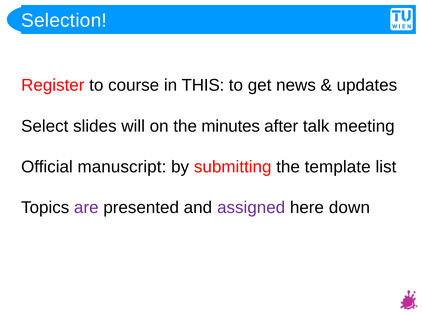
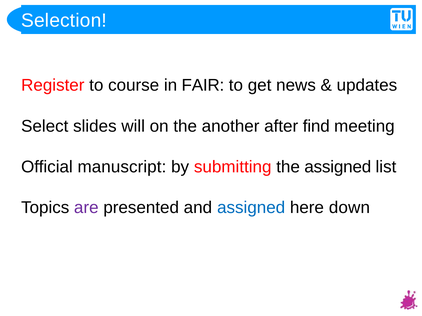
THIS: THIS -> FAIR
minutes: minutes -> another
talk: talk -> find
the template: template -> assigned
assigned at (251, 208) colour: purple -> blue
